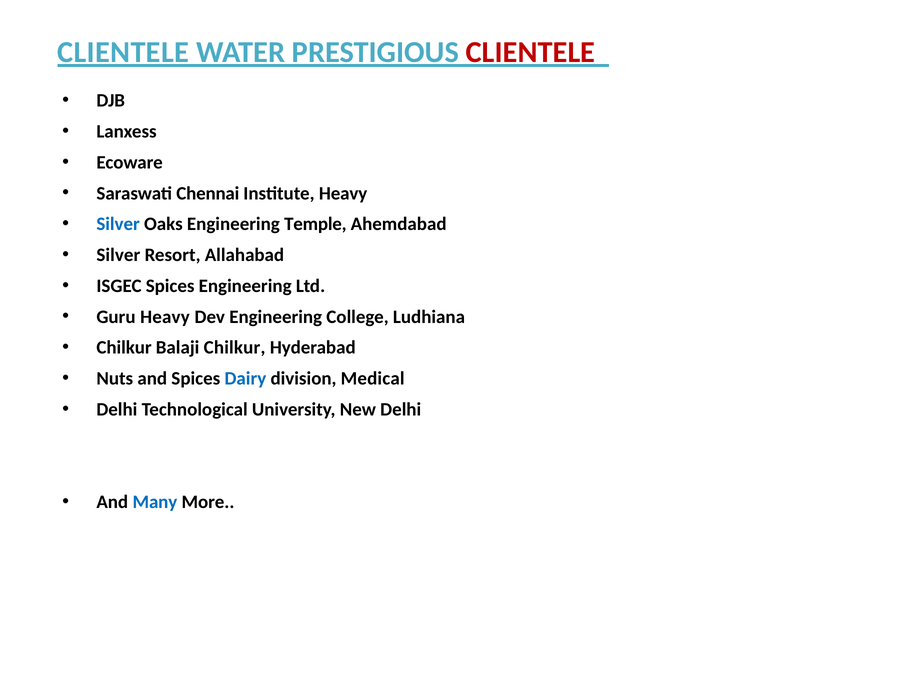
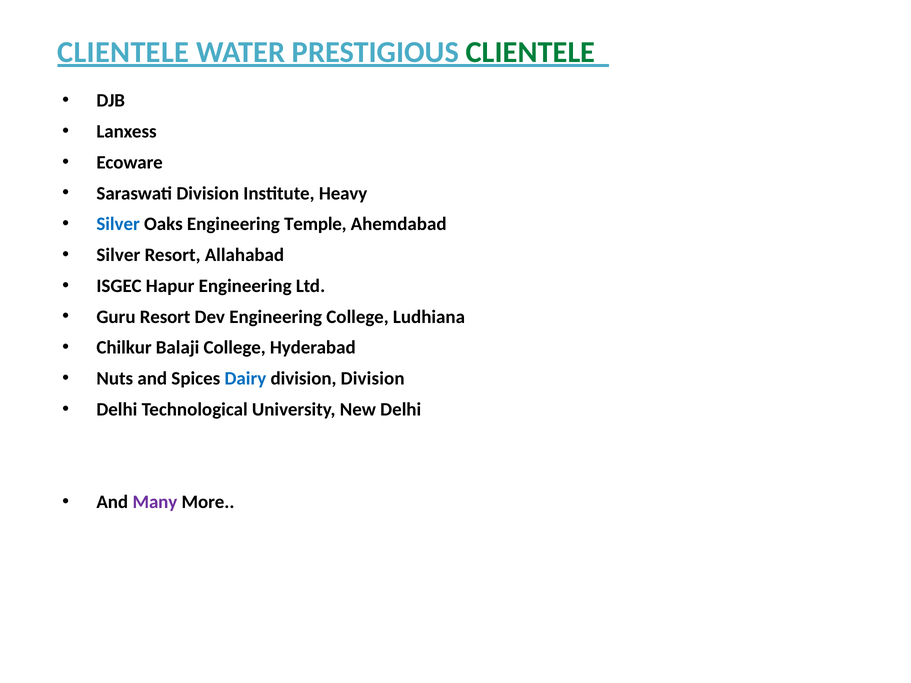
CLIENTELE at (531, 52) colour: red -> green
Saraswati Chennai: Chennai -> Division
ISGEC Spices: Spices -> Hapur
Guru Heavy: Heavy -> Resort
Balaji Chilkur: Chilkur -> College
division Medical: Medical -> Division
Many colour: blue -> purple
